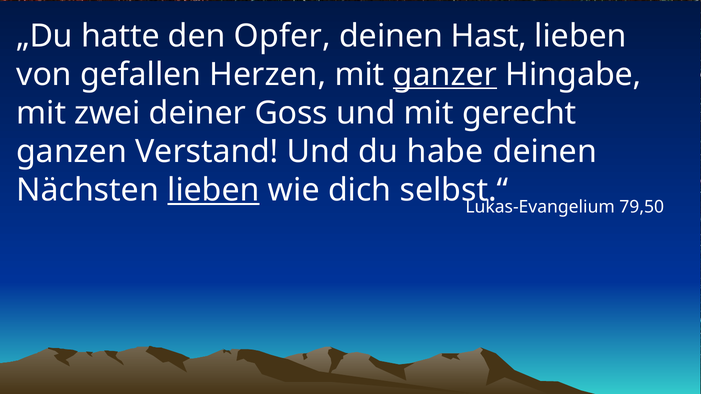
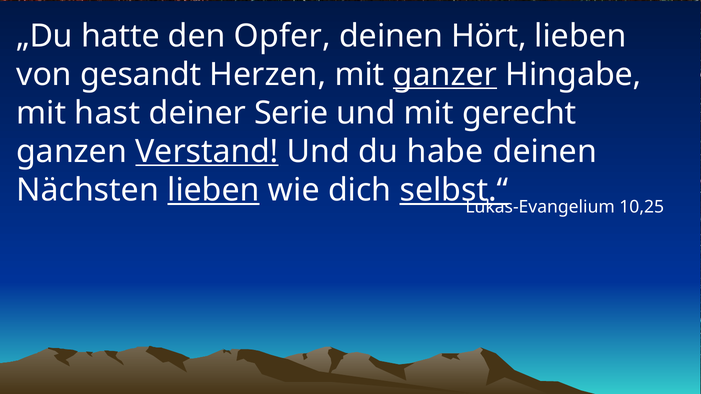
Hast: Hast -> Hört
gefallen: gefallen -> gesandt
zwei: zwei -> hast
Goss: Goss -> Serie
Verstand underline: none -> present
selbst.“ underline: none -> present
79,50: 79,50 -> 10,25
